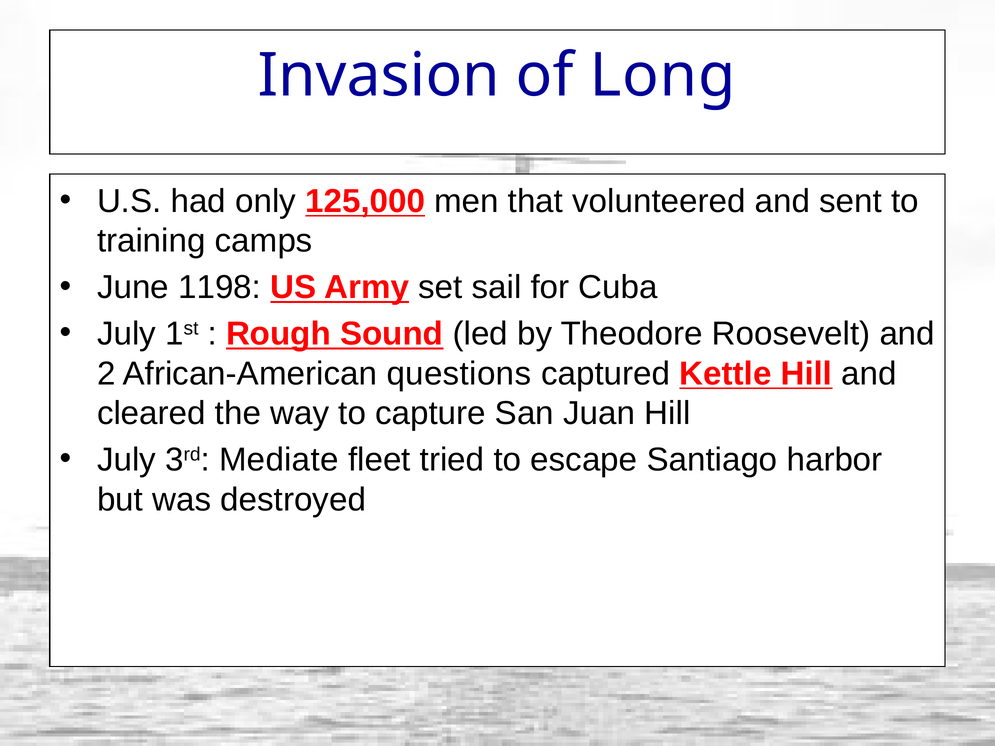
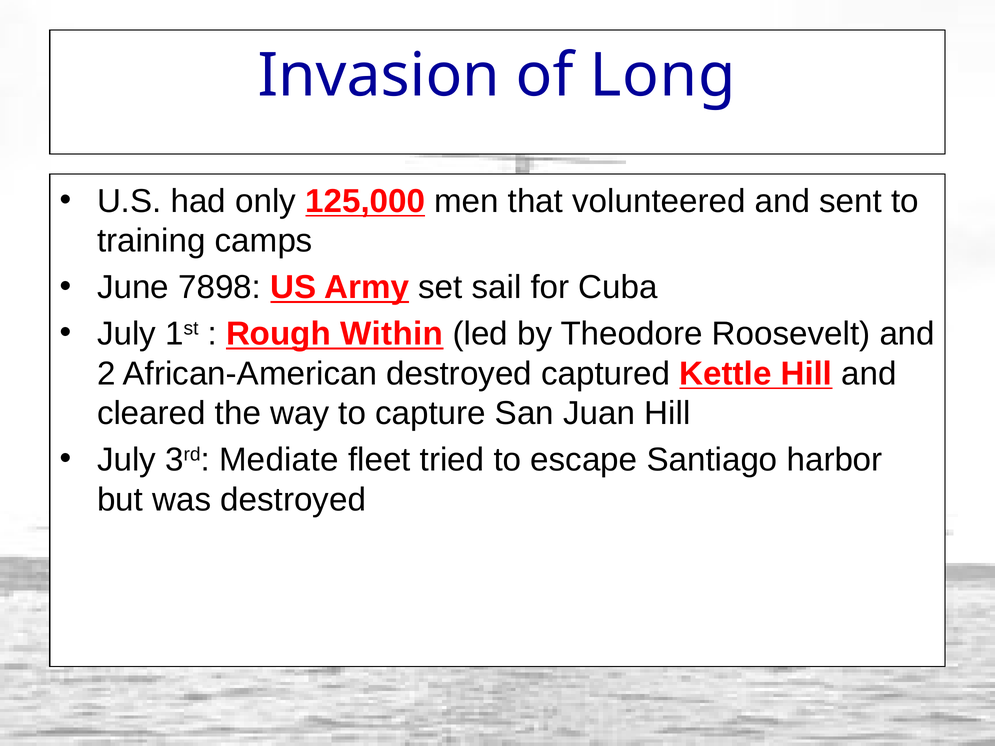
1198: 1198 -> 7898
Sound: Sound -> Within
African-American questions: questions -> destroyed
